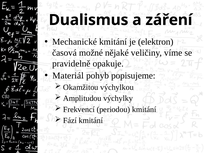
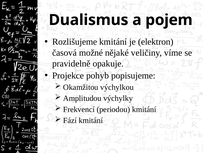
záření: záření -> pojem
Mechanické: Mechanické -> Rozlišujeme
Materiál: Materiál -> Projekce
